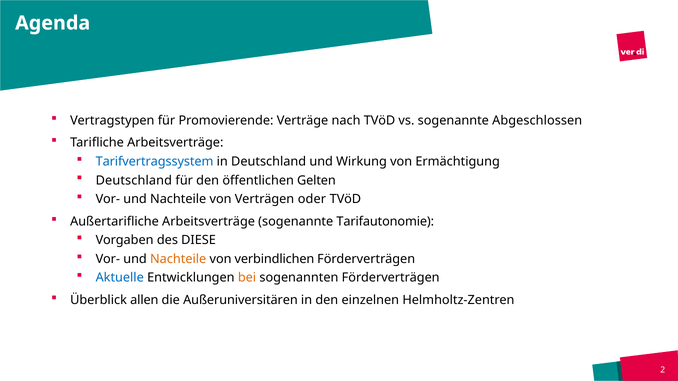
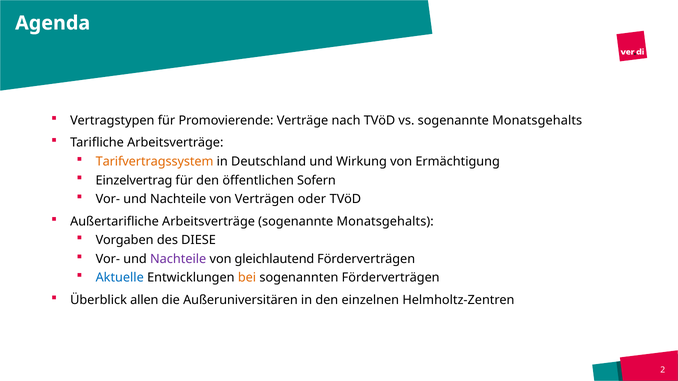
vs sogenannte Abgeschlossen: Abgeschlossen -> Monatsgehalts
Tarifvertragssystem colour: blue -> orange
Deutschland at (134, 181): Deutschland -> Einzelvertrag
Gelten: Gelten -> Sofern
Arbeitsverträge sogenannte Tarifautonomie: Tarifautonomie -> Monatsgehalts
Nachteile at (178, 259) colour: orange -> purple
verbindlichen: verbindlichen -> gleichlautend
